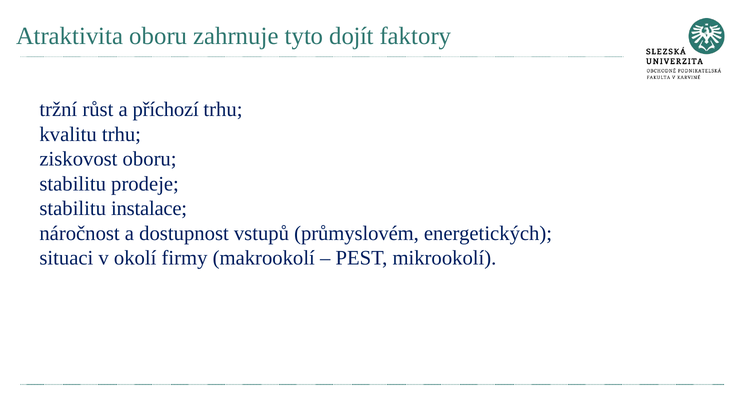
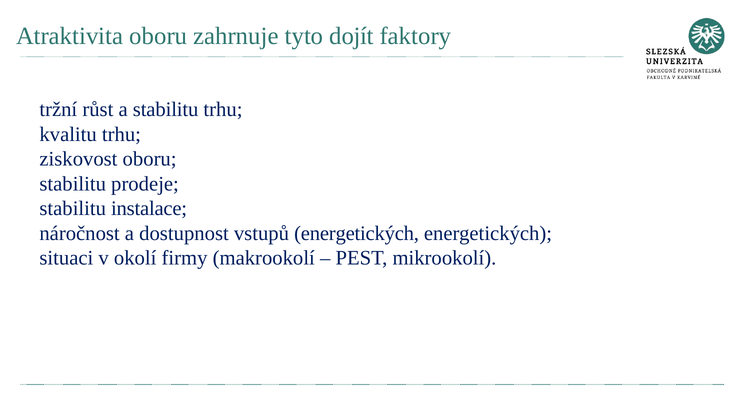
a příchozí: příchozí -> stabilitu
vstupů průmyslovém: průmyslovém -> energetických
